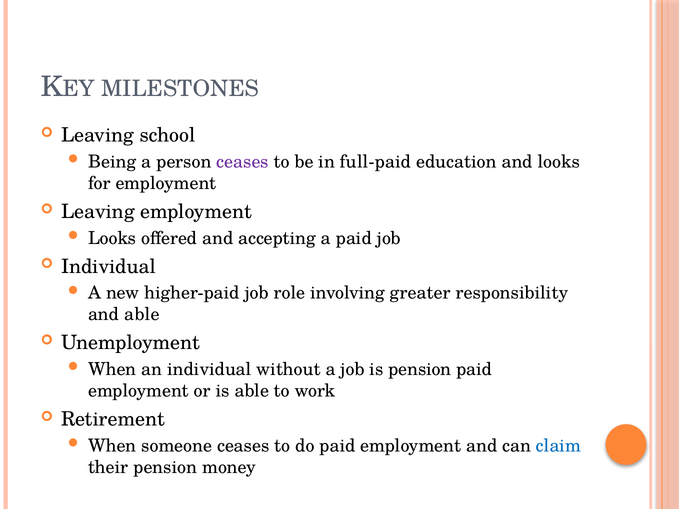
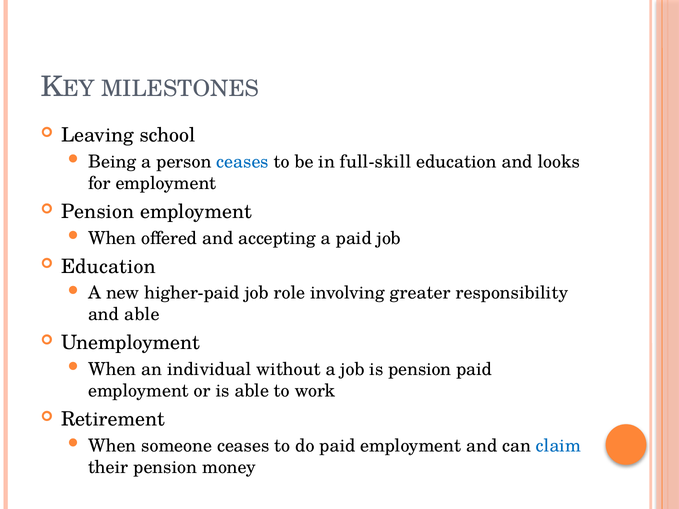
ceases at (243, 162) colour: purple -> blue
full-paid: full-paid -> full-skill
Leaving at (98, 212): Leaving -> Pension
Looks at (112, 238): Looks -> When
Individual at (108, 267): Individual -> Education
